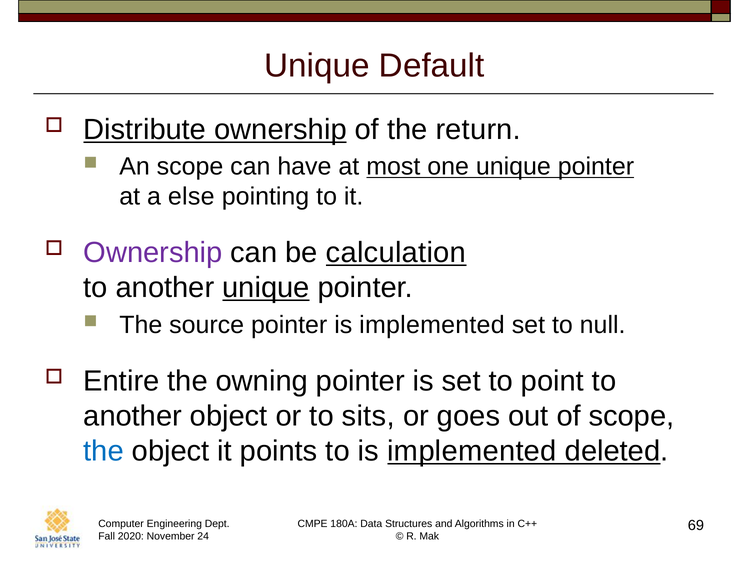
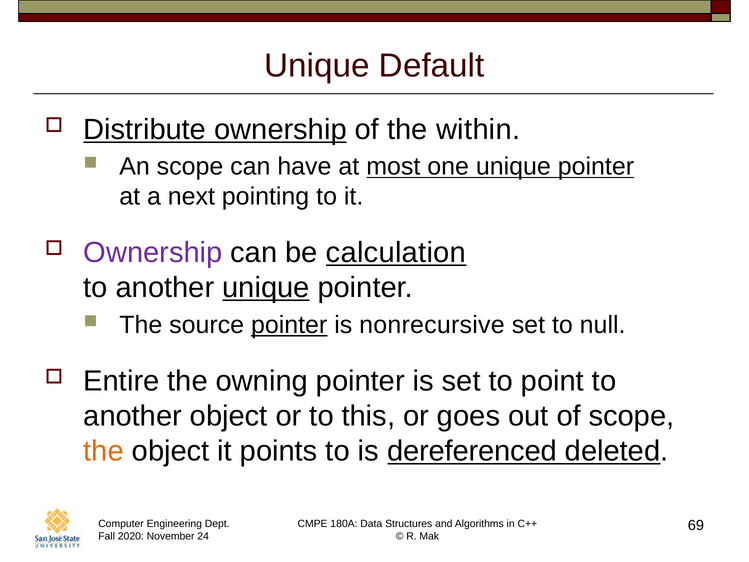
return: return -> within
else: else -> next
pointer at (289, 325) underline: none -> present
implemented at (432, 325): implemented -> nonrecursive
sits: sits -> this
the at (104, 451) colour: blue -> orange
to is implemented: implemented -> dereferenced
